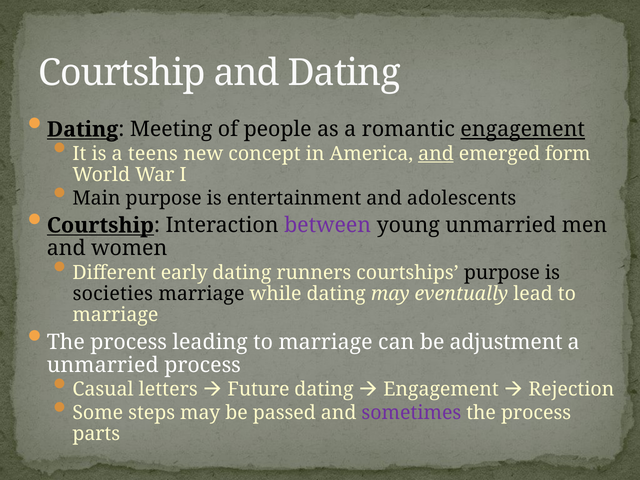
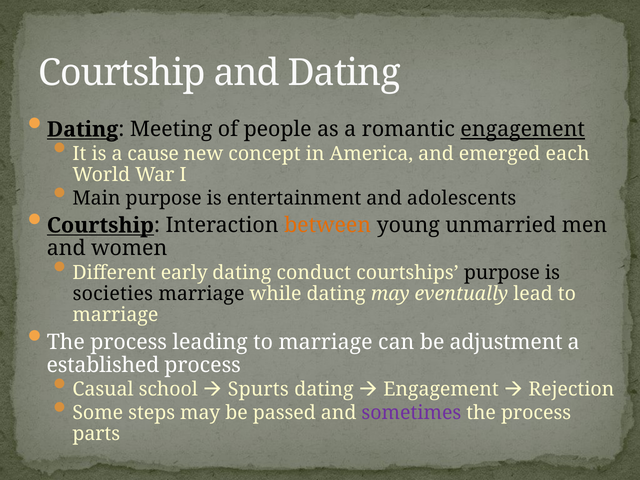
teens: teens -> cause
and at (436, 154) underline: present -> none
form: form -> each
between colour: purple -> orange
runners: runners -> conduct
unmarried at (103, 365): unmarried -> established
letters: letters -> school
Future: Future -> Spurts
